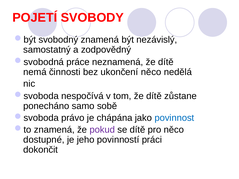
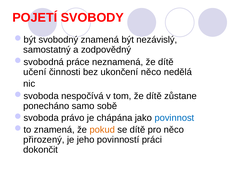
nemá: nemá -> učení
pokud colour: purple -> orange
dostupné: dostupné -> přirozený
